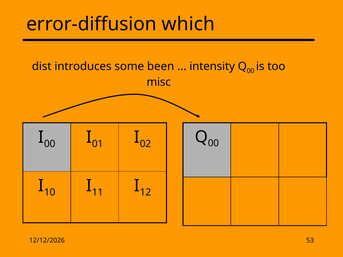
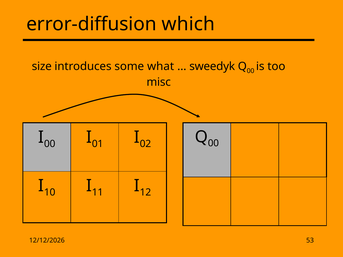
dist: dist -> size
been: been -> what
intensity: intensity -> sweedyk
